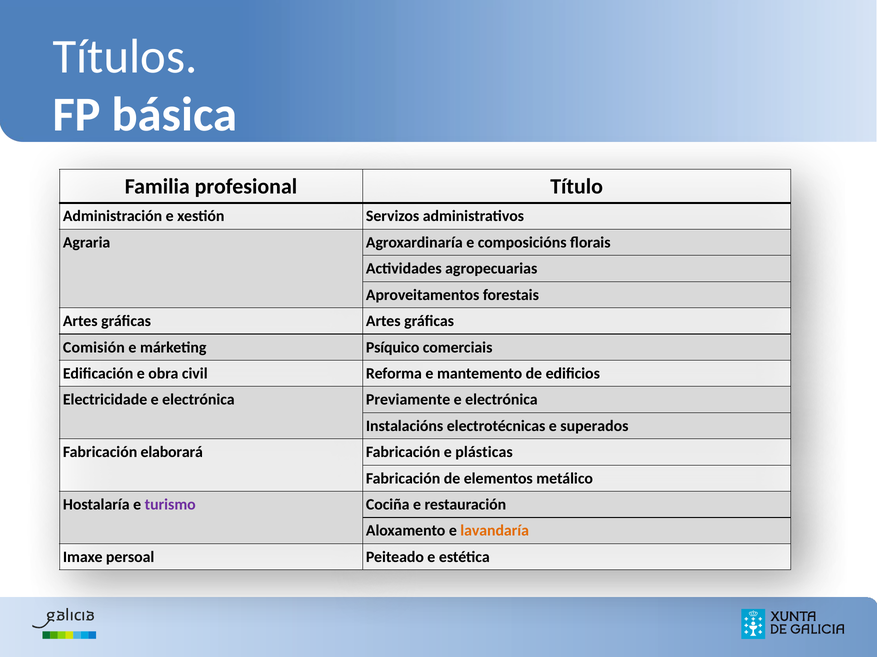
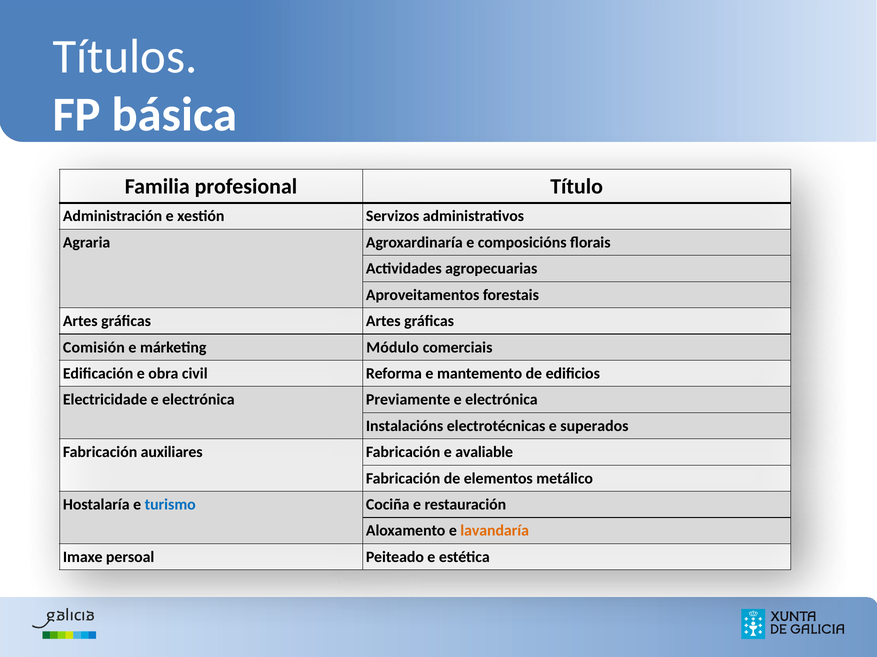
Psíquico: Psíquico -> Módulo
elaborará: elaborará -> auxiliares
plásticas: plásticas -> avaliable
turismo colour: purple -> blue
